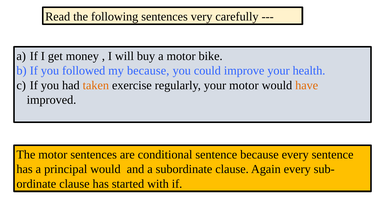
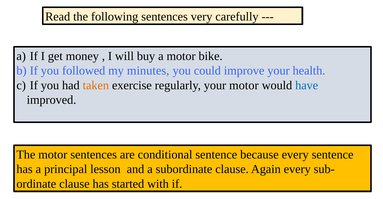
my because: because -> minutes
have colour: orange -> blue
principal would: would -> lesson
